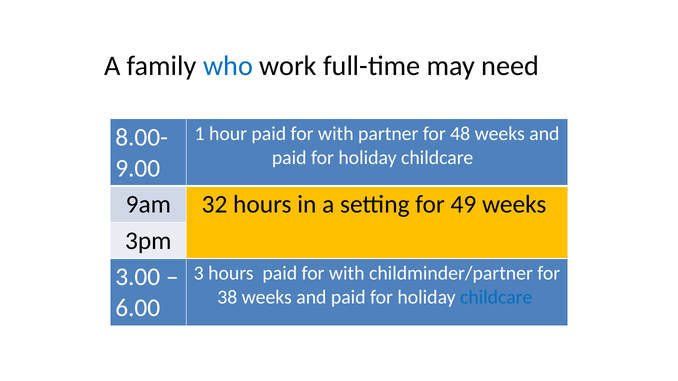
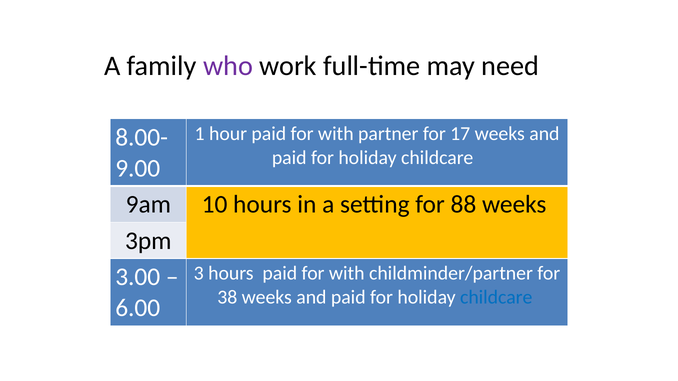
who colour: blue -> purple
48: 48 -> 17
32: 32 -> 10
49: 49 -> 88
